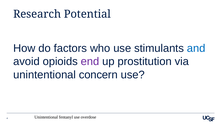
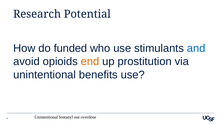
factors: factors -> funded
end colour: purple -> orange
concern: concern -> benefits
